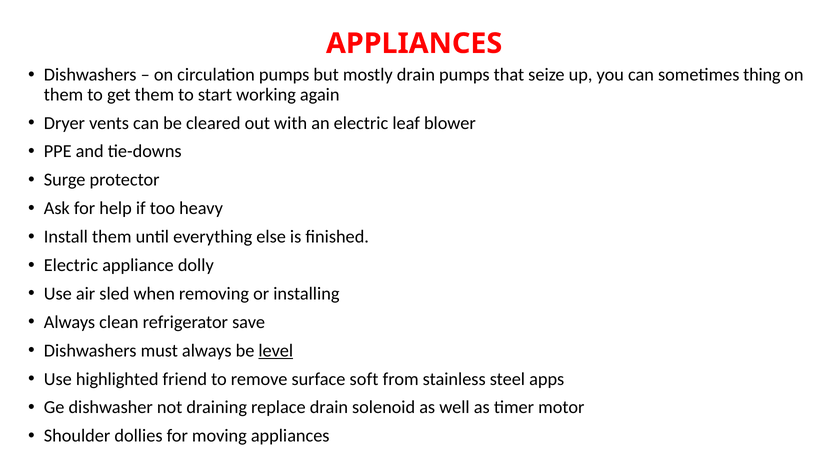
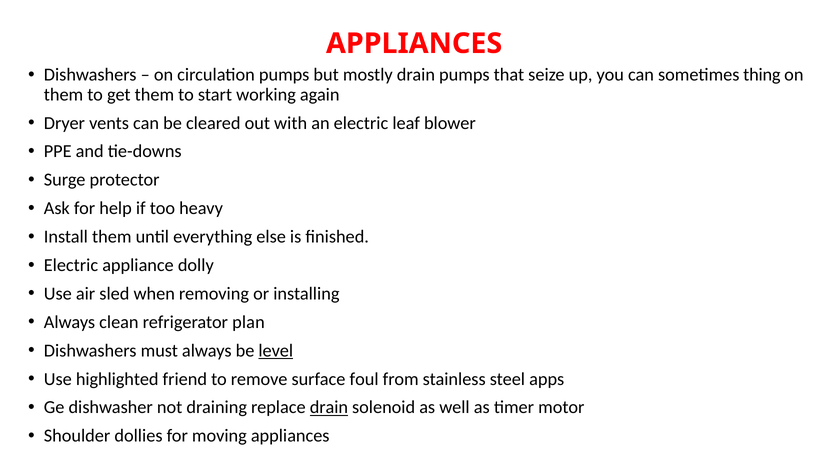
save: save -> plan
soft: soft -> foul
drain at (329, 408) underline: none -> present
